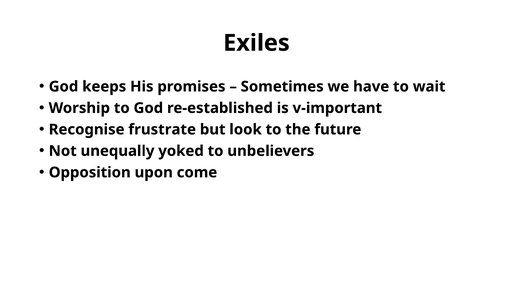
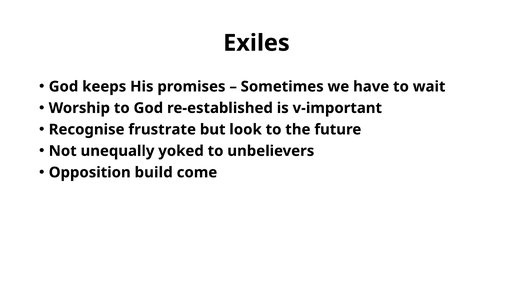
upon: upon -> build
